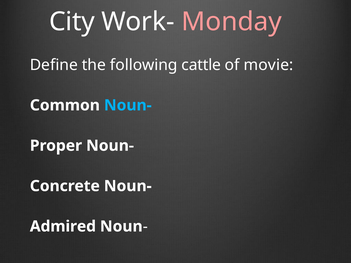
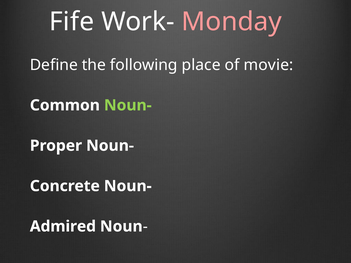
City: City -> Fife
cattle: cattle -> place
Noun- at (128, 105) colour: light blue -> light green
